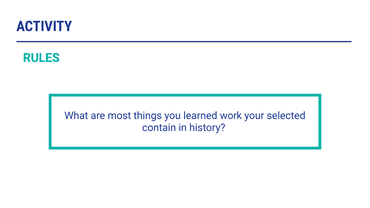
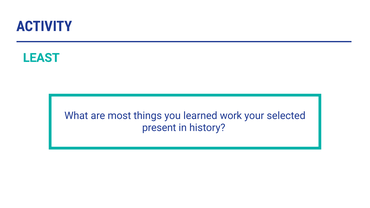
RULES: RULES -> LEAST
contain: contain -> present
